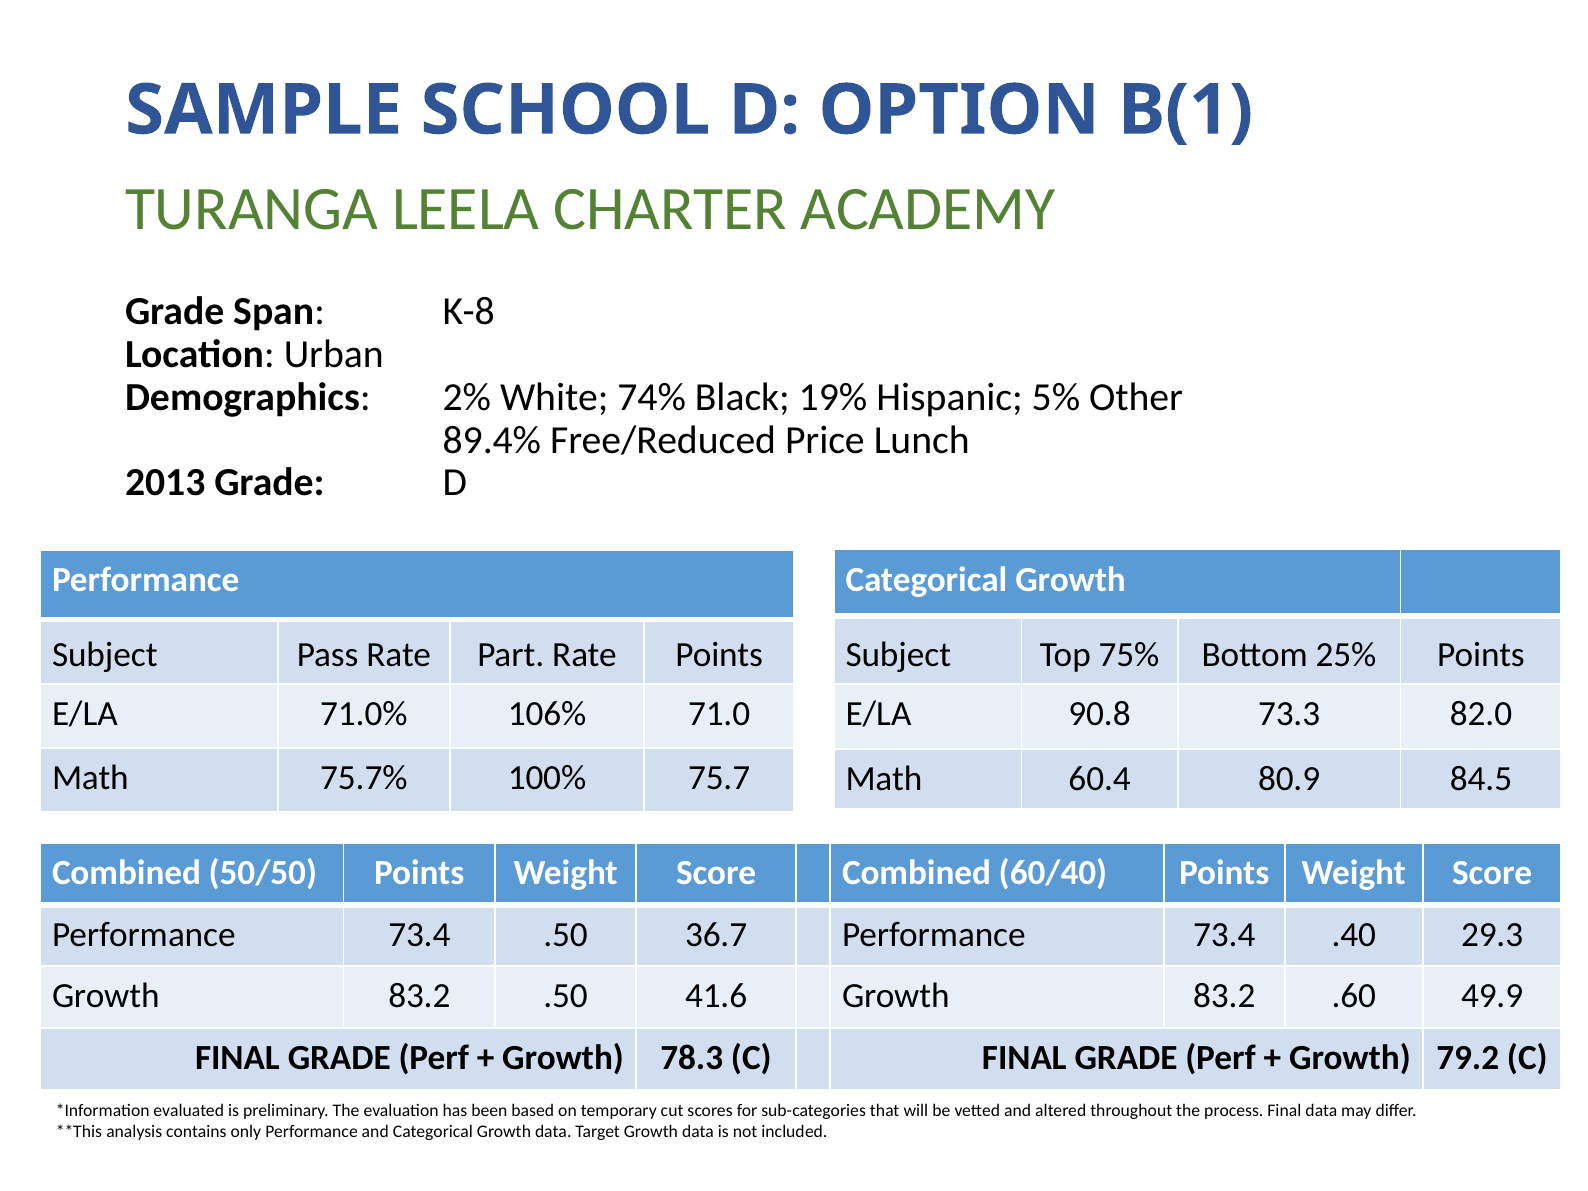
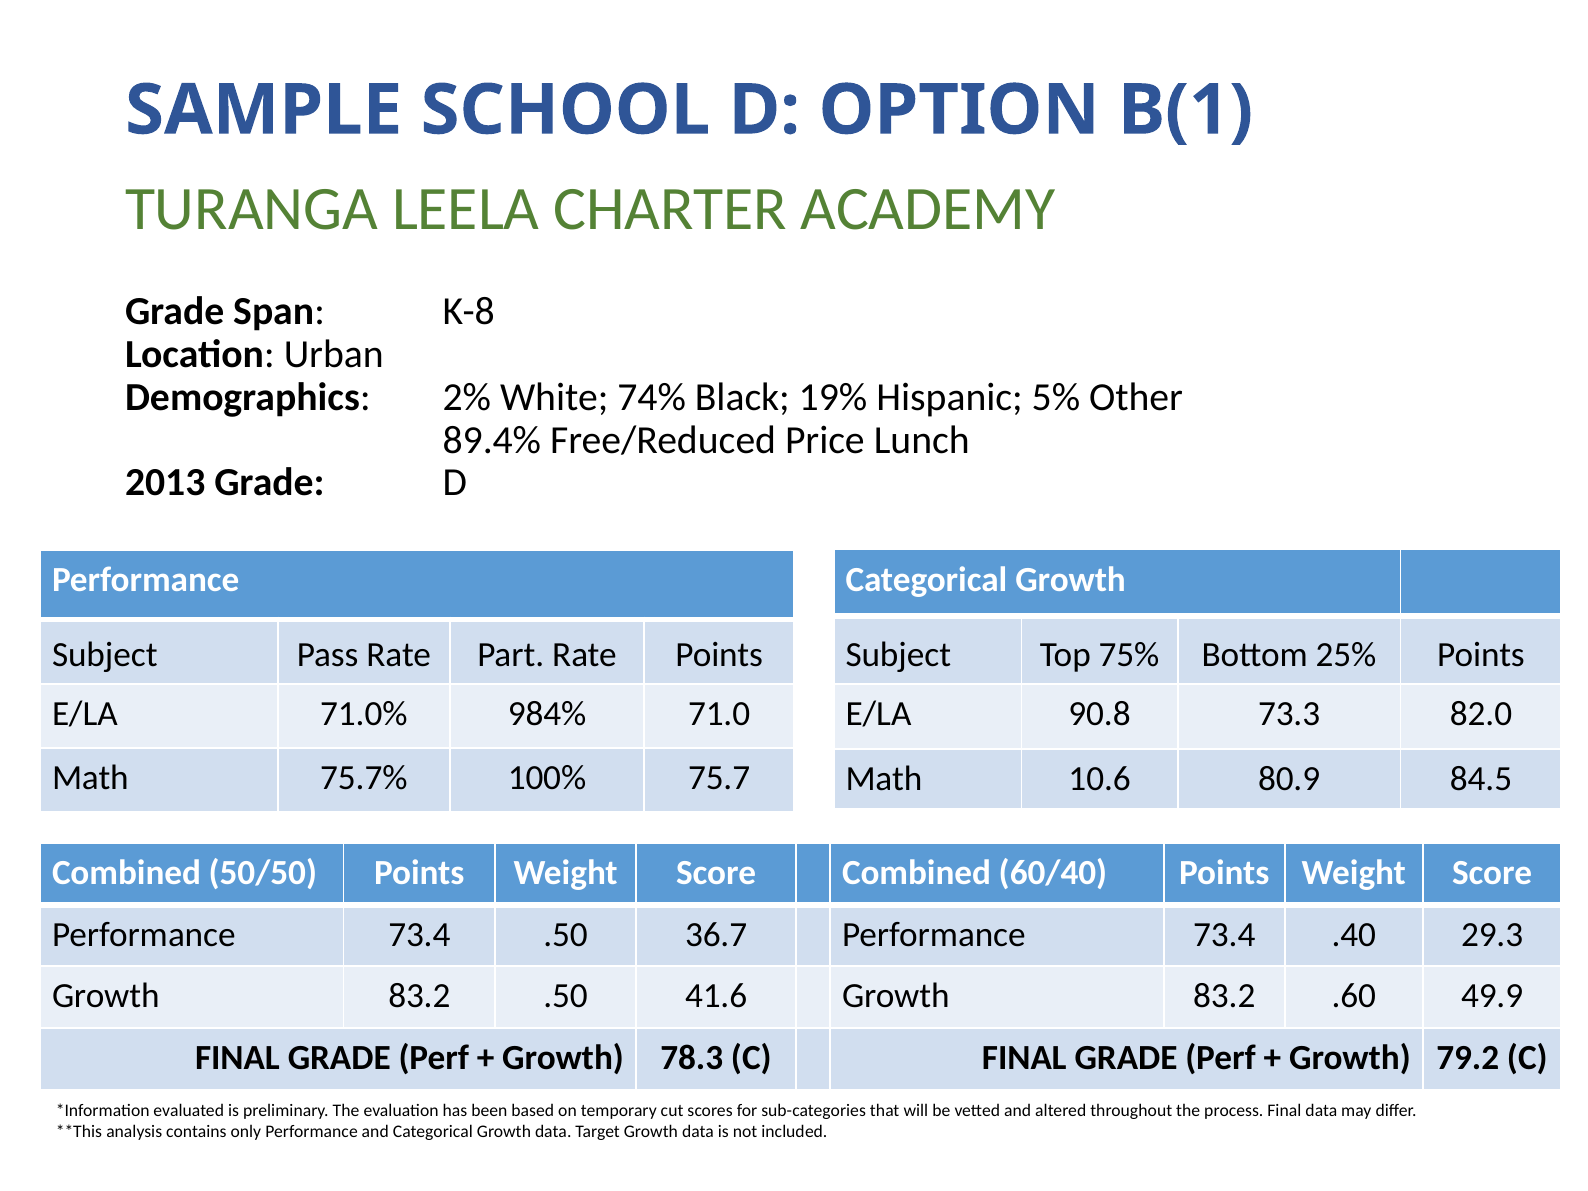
106%: 106% -> 984%
60.4: 60.4 -> 10.6
